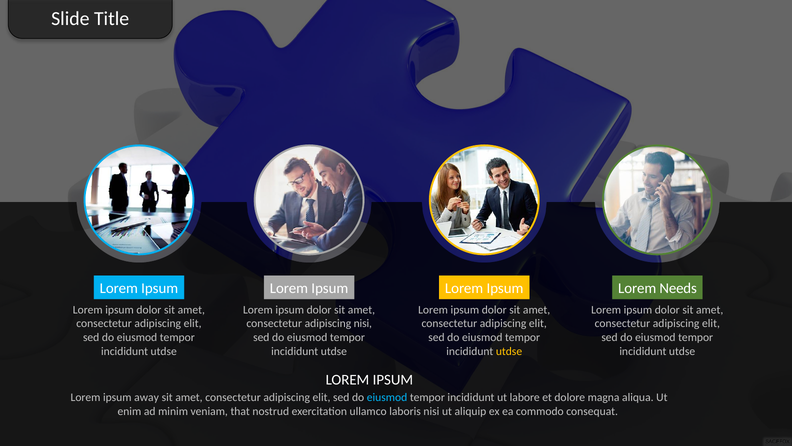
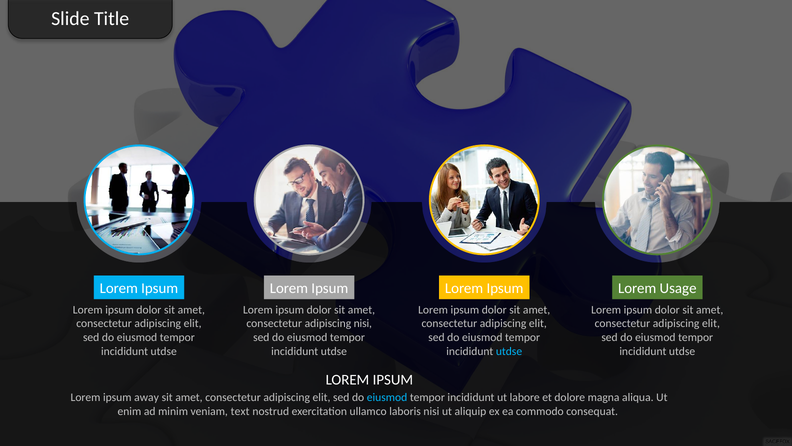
Needs: Needs -> Usage
utdse at (509, 351) colour: yellow -> light blue
that: that -> text
